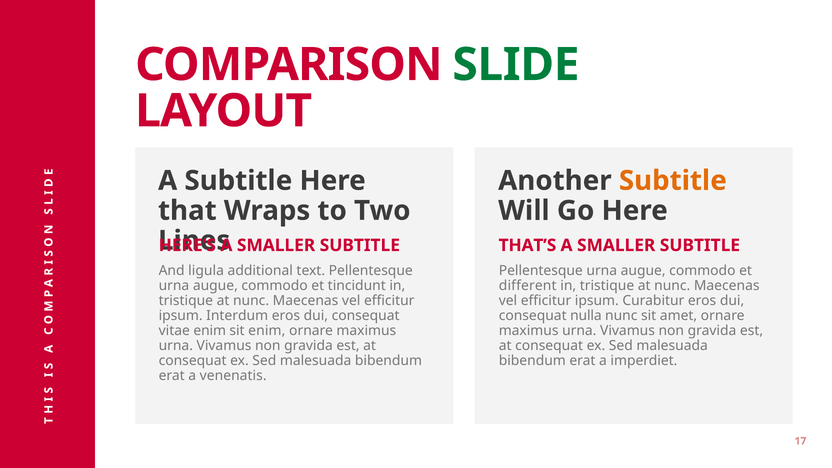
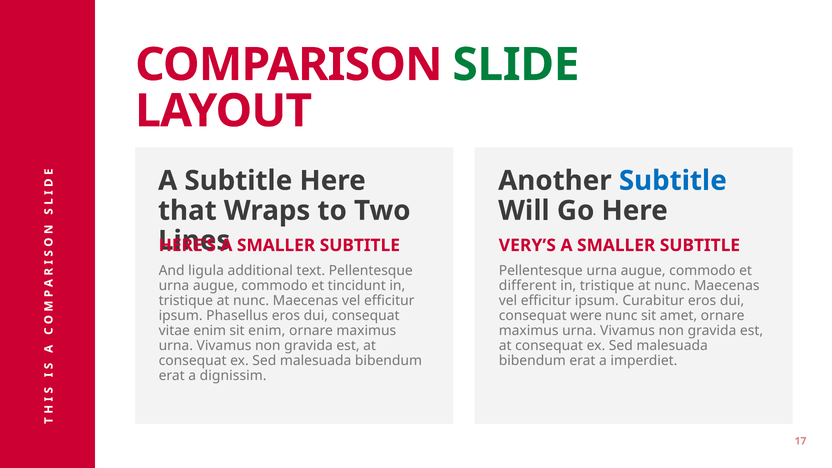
Subtitle at (673, 181) colour: orange -> blue
THAT’S: THAT’S -> VERY’S
Interdum: Interdum -> Phasellus
nulla: nulla -> were
venenatis: venenatis -> dignissim
